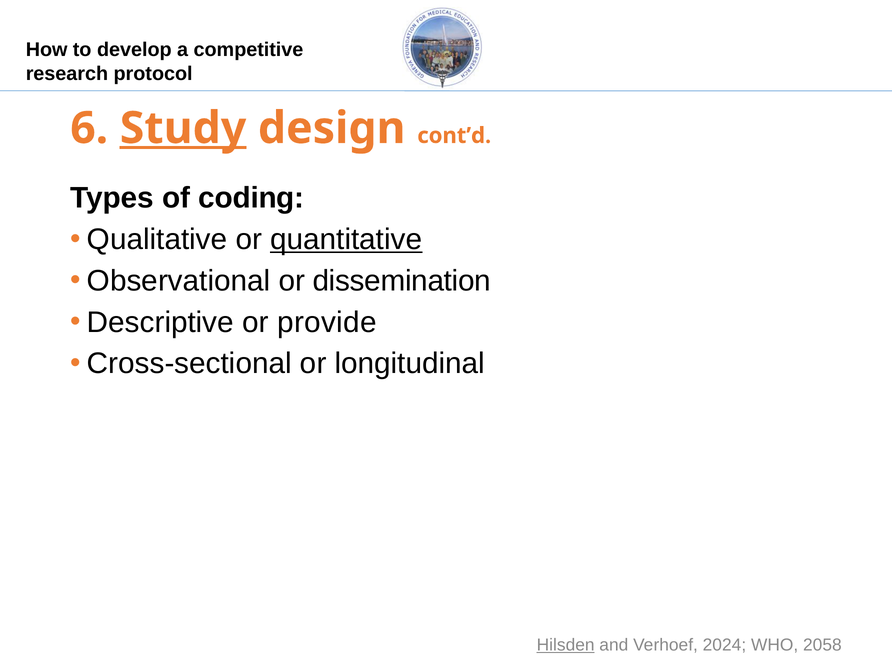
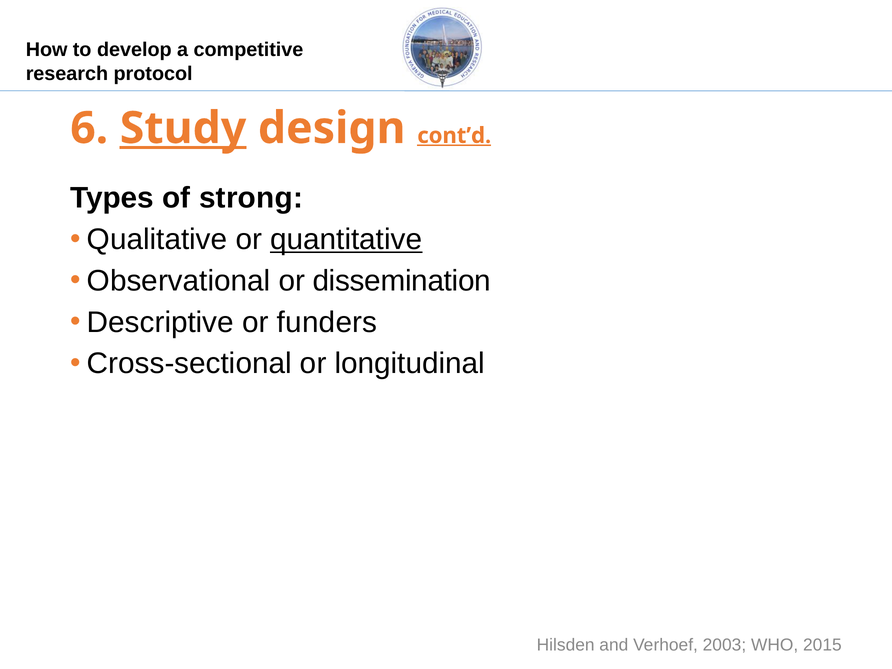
cont’d underline: none -> present
coding: coding -> strong
provide: provide -> funders
Hilsden underline: present -> none
2024: 2024 -> 2003
2058: 2058 -> 2015
